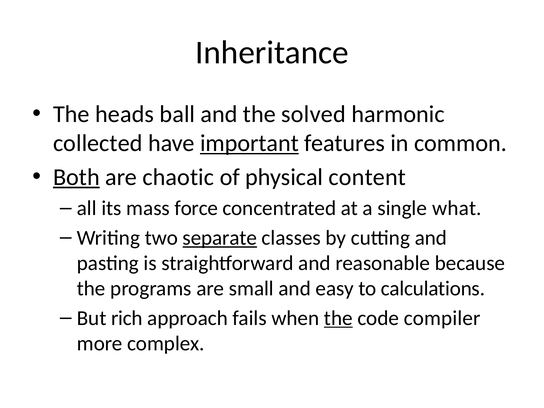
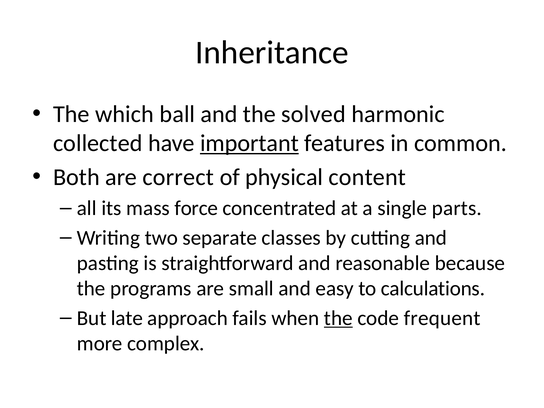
heads: heads -> which
Both underline: present -> none
chaotic: chaotic -> correct
what: what -> parts
separate underline: present -> none
rich: rich -> late
compiler: compiler -> frequent
